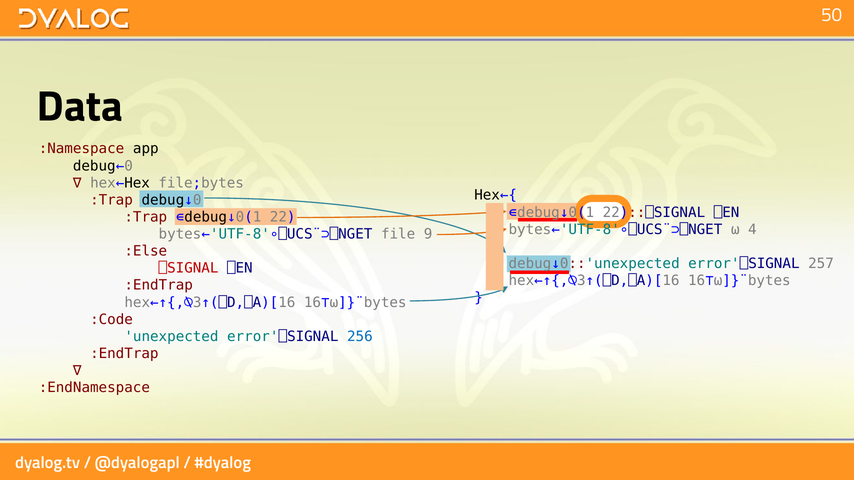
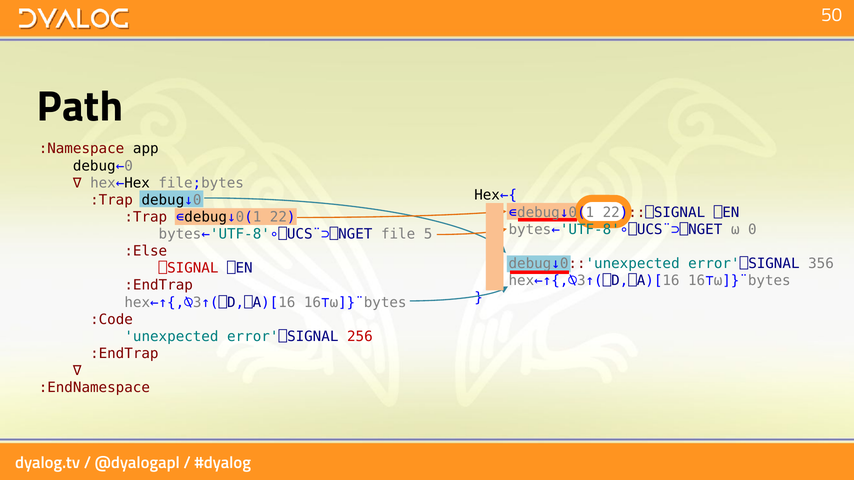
Data: Data -> Path
4: 4 -> 0
9: 9 -> 5
257: 257 -> 356
256 colour: blue -> red
